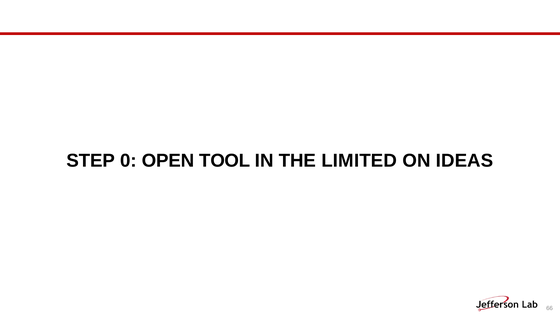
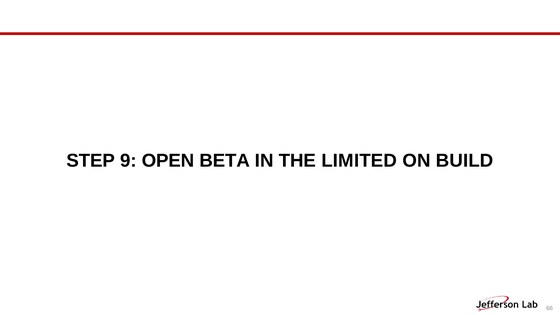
0: 0 -> 9
TOOL: TOOL -> BETA
IDEAS: IDEAS -> BUILD
